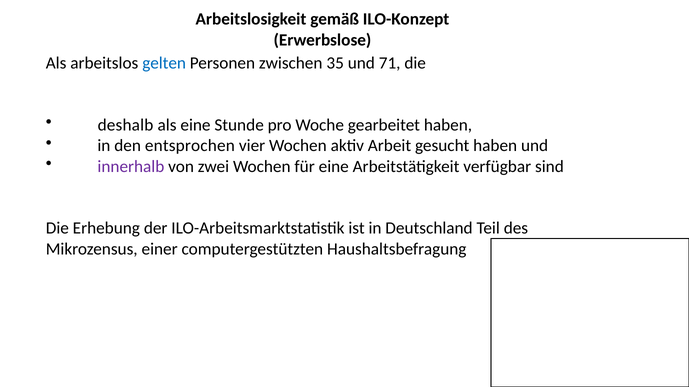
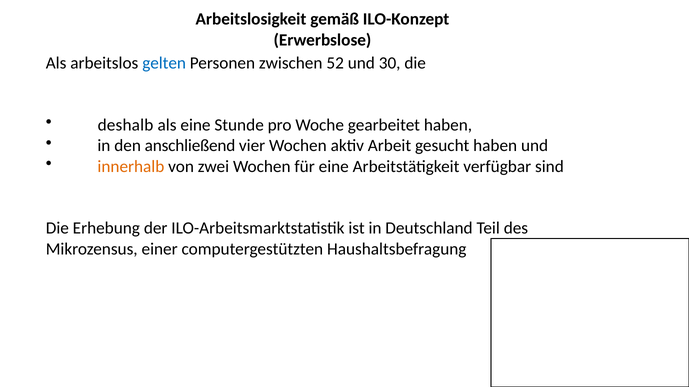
35: 35 -> 52
71: 71 -> 30
entsprochen: entsprochen -> anschließend
innerhalb colour: purple -> orange
